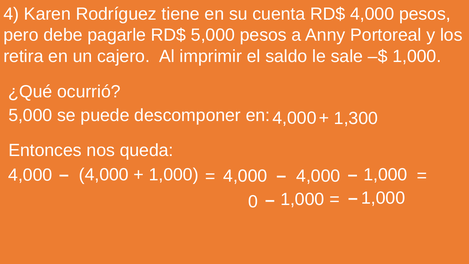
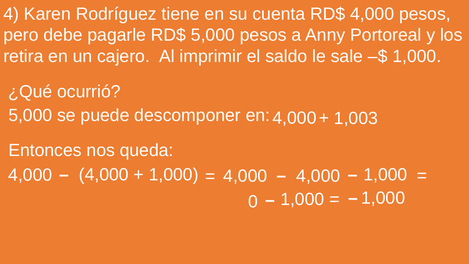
1,300: 1,300 -> 1,003
